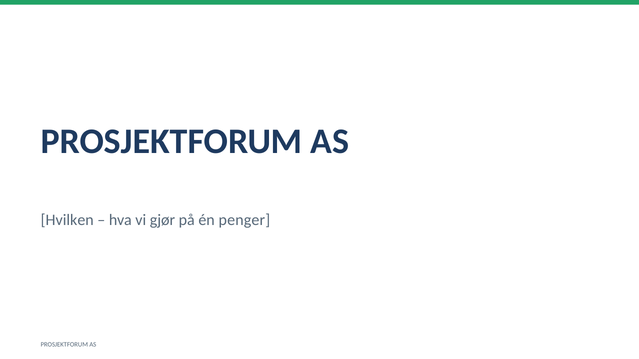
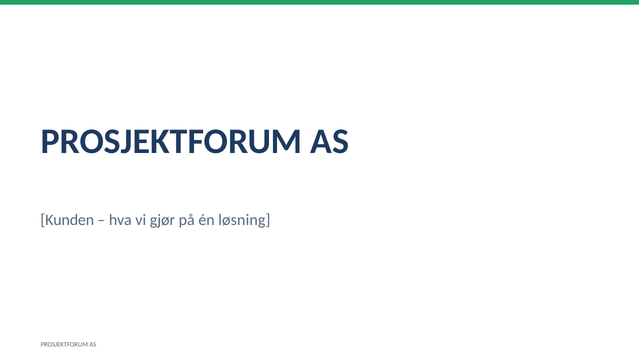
Hvilken: Hvilken -> Kunden
penger: penger -> løsning
